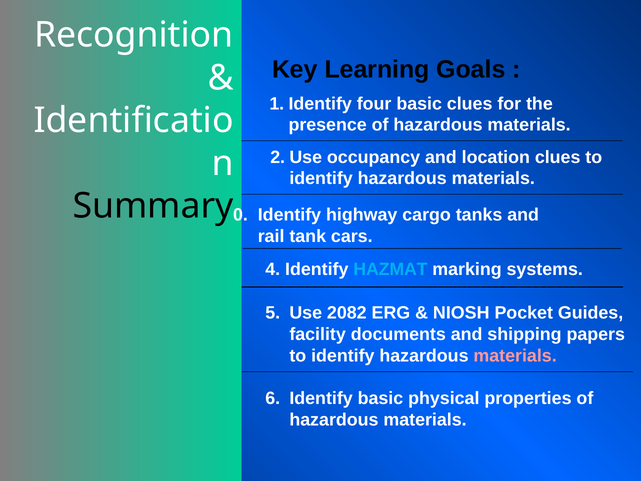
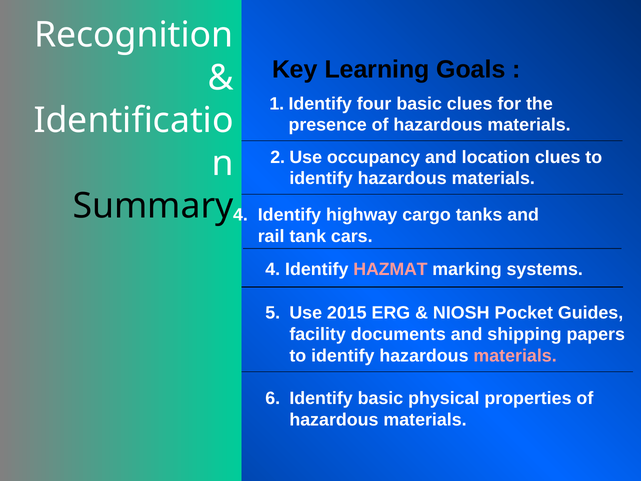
Summary 0: 0 -> 4
HAZMAT colour: light blue -> pink
2082: 2082 -> 2015
